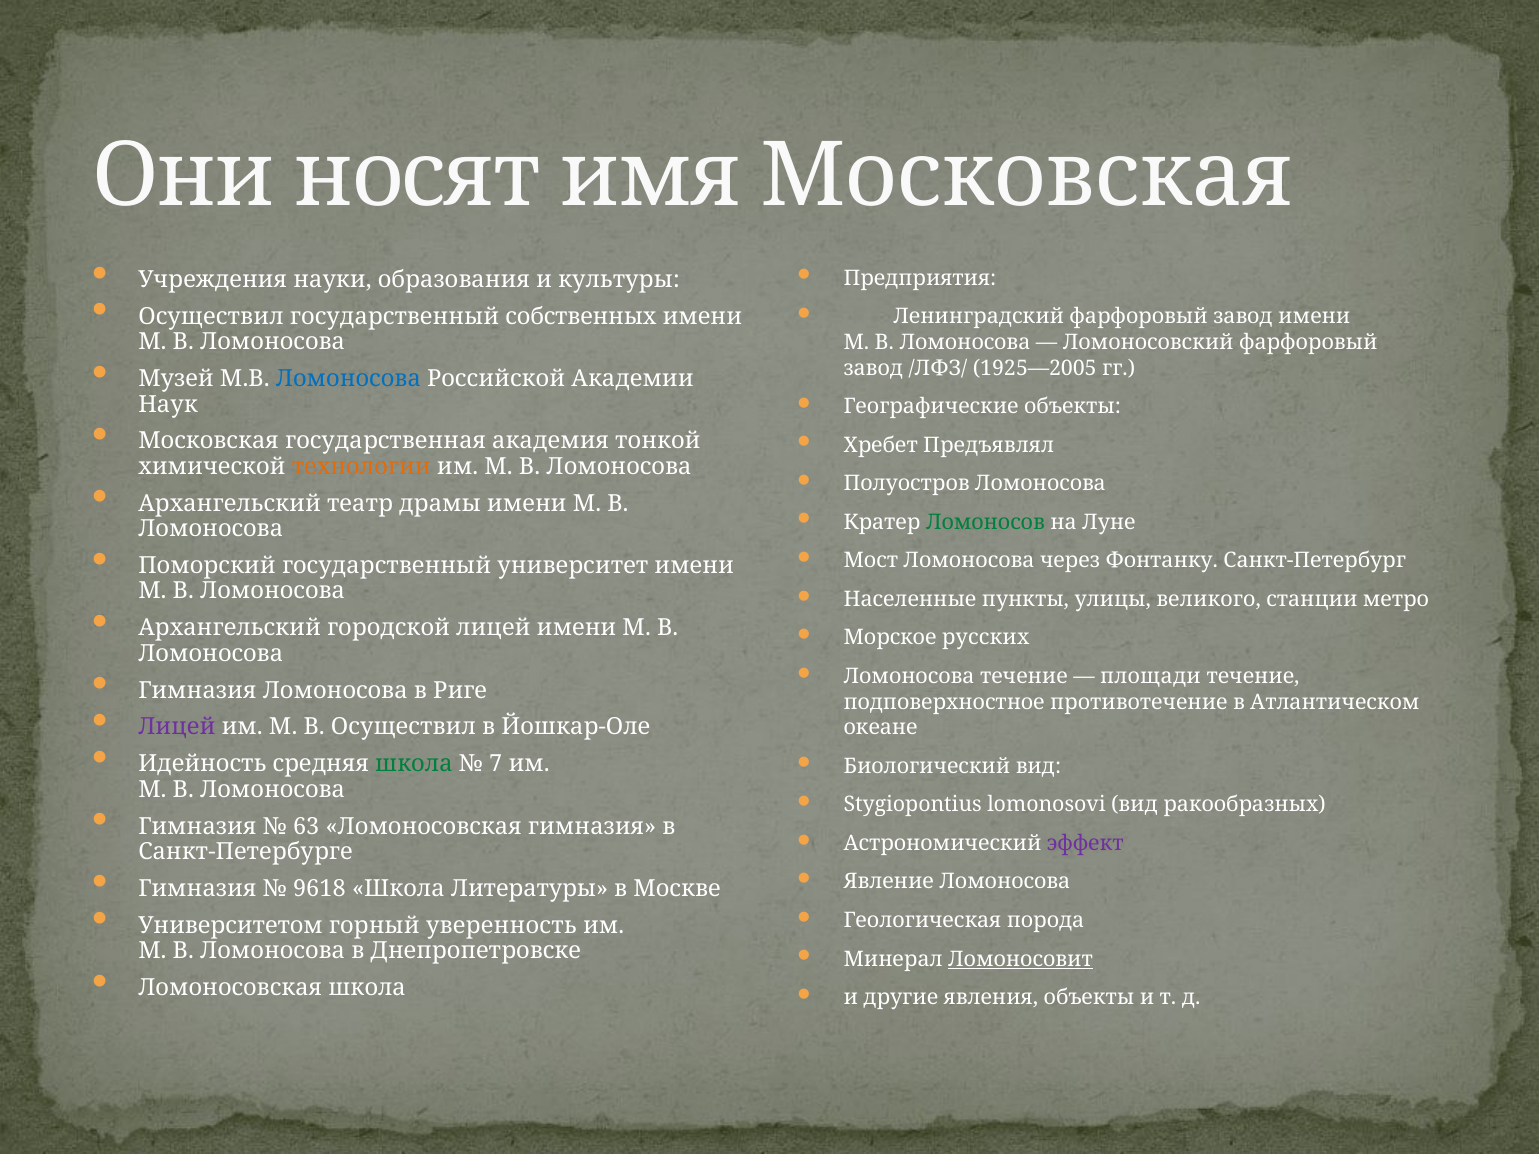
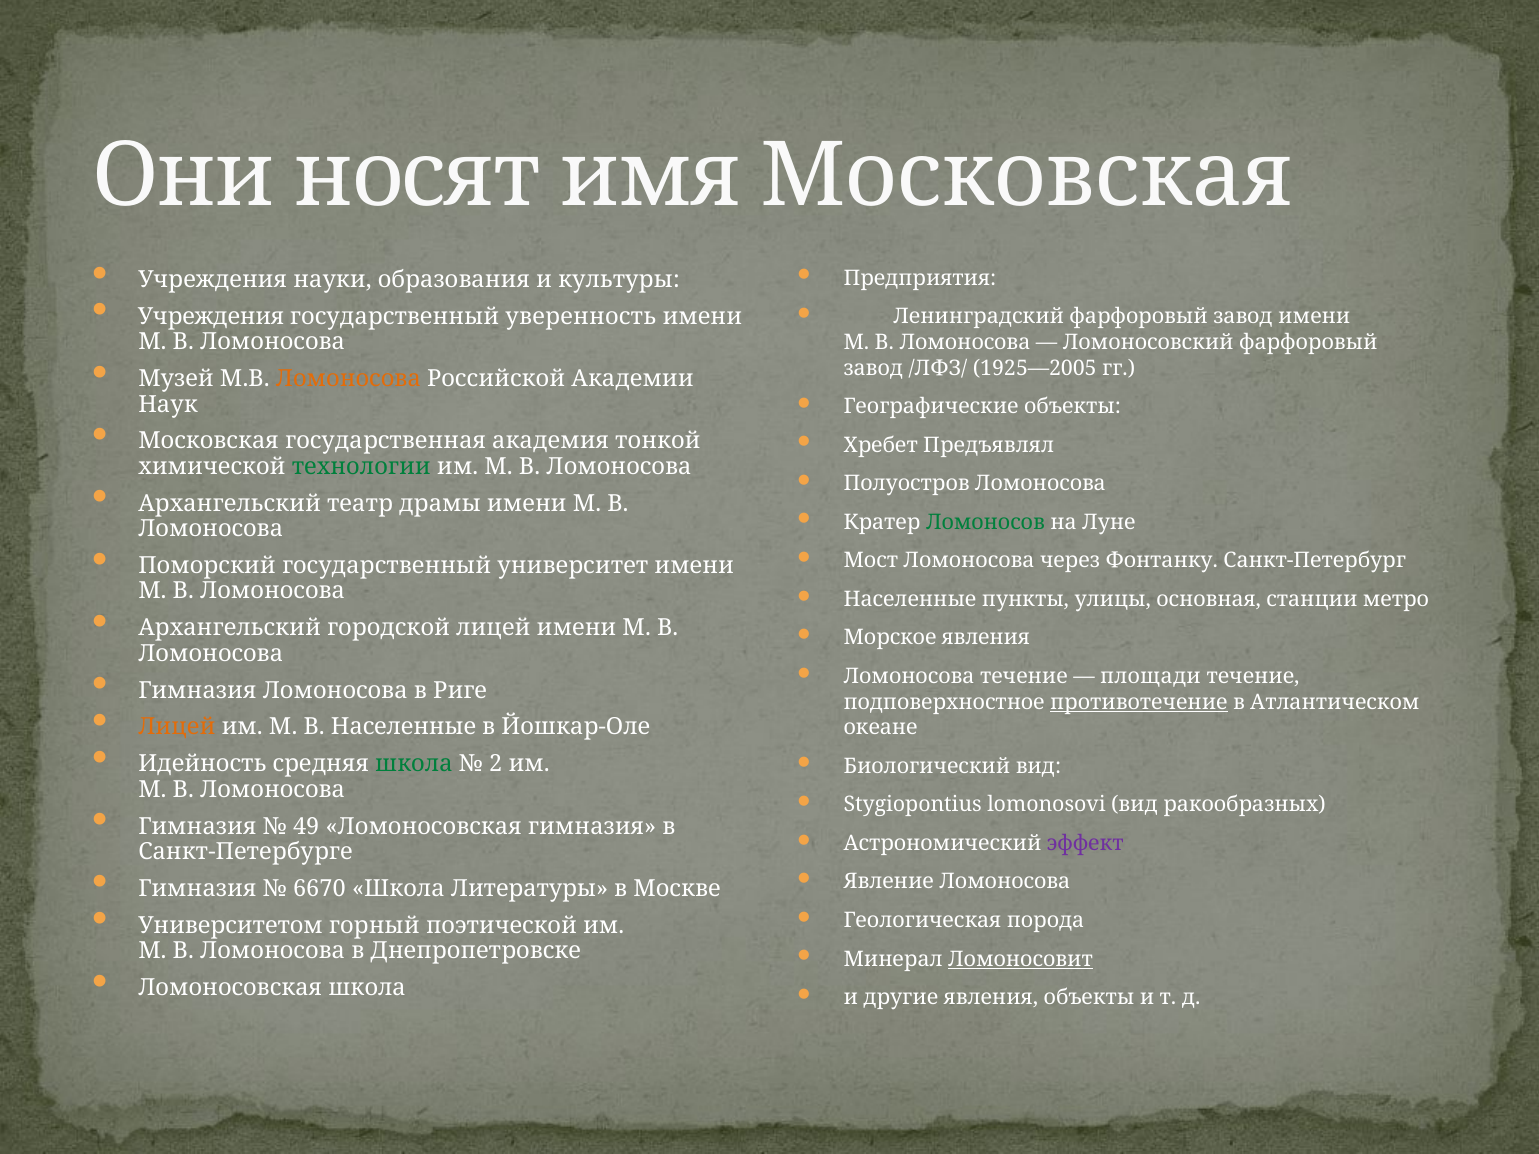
Осуществил at (211, 317): Осуществил -> Учреждения
собственных: собственных -> уверенность
Ломоносова at (348, 379) colour: blue -> orange
технологии colour: orange -> green
великого: великого -> основная
Морское русских: русских -> явления
противотечение underline: none -> present
Лицей at (177, 727) colour: purple -> orange
В Осуществил: Осуществил -> Населенные
7: 7 -> 2
63: 63 -> 49
9618: 9618 -> 6670
уверенность: уверенность -> поэтической
